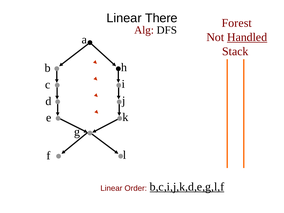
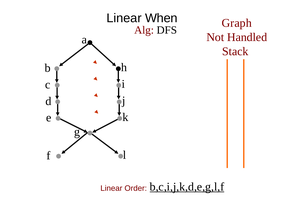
There: There -> When
Forest: Forest -> Graph
Handled underline: present -> none
